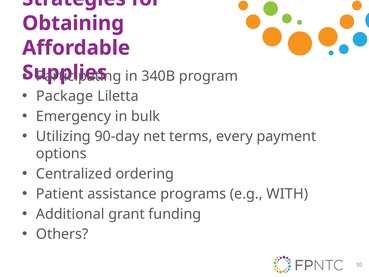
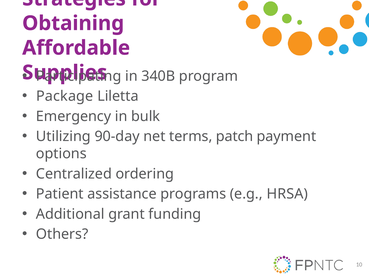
every: every -> patch
WITH: WITH -> HRSA
